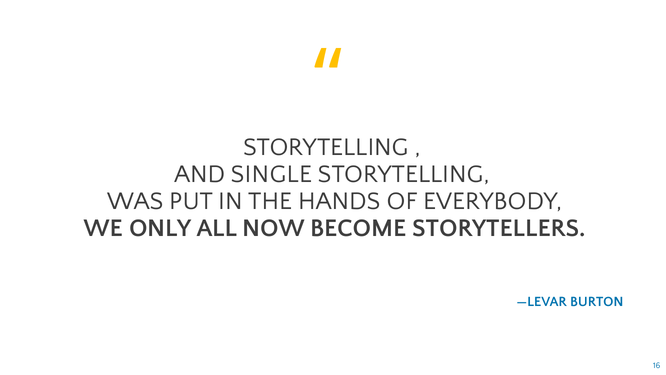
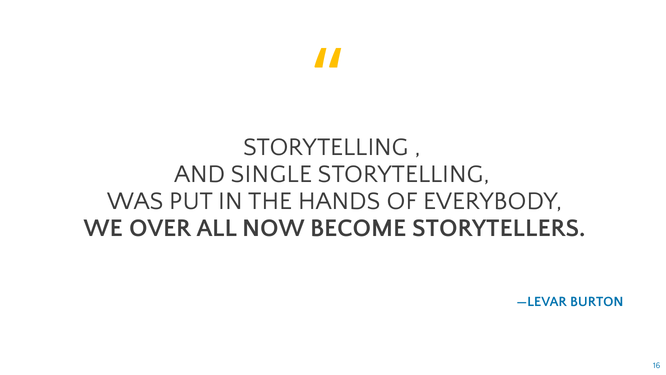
ONLY: ONLY -> OVER
